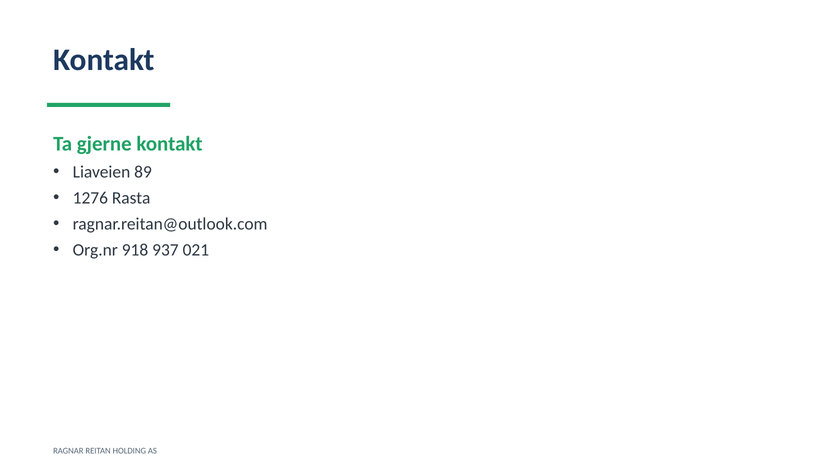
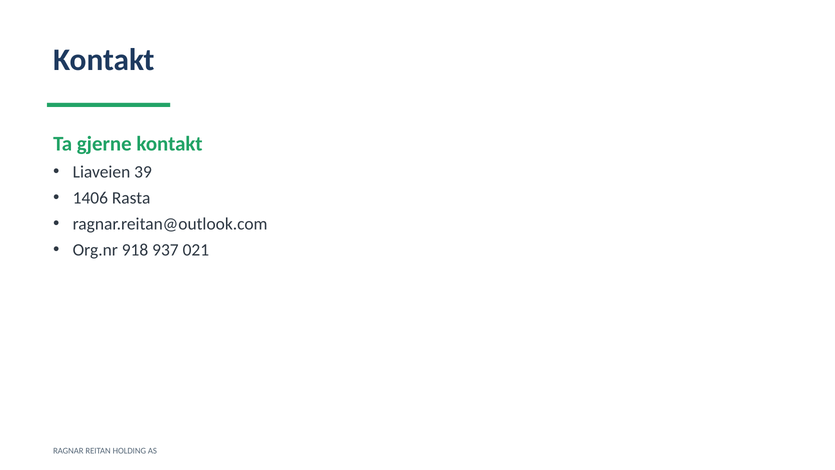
89: 89 -> 39
1276: 1276 -> 1406
